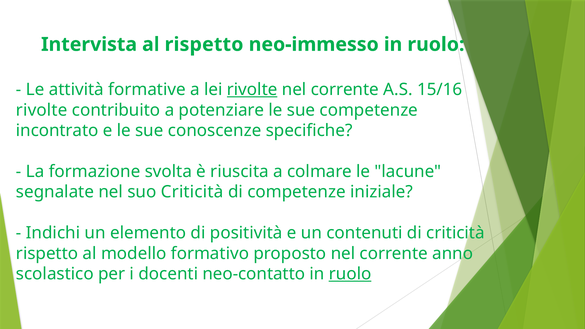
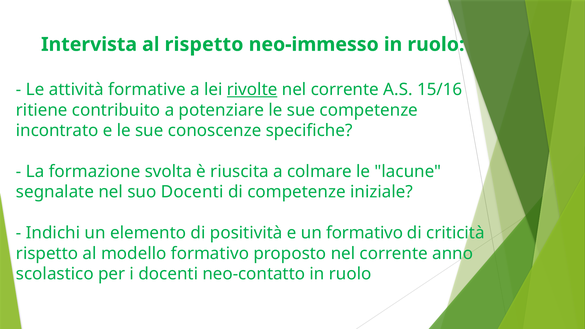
rivolte at (42, 110): rivolte -> ritiene
suo Criticità: Criticità -> Docenti
un contenuti: contenuti -> formativo
ruolo at (350, 274) underline: present -> none
